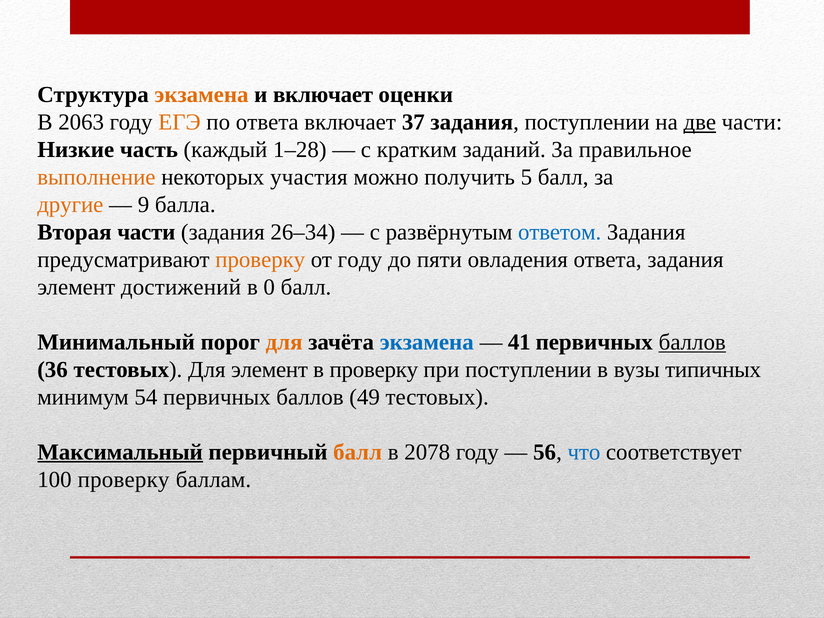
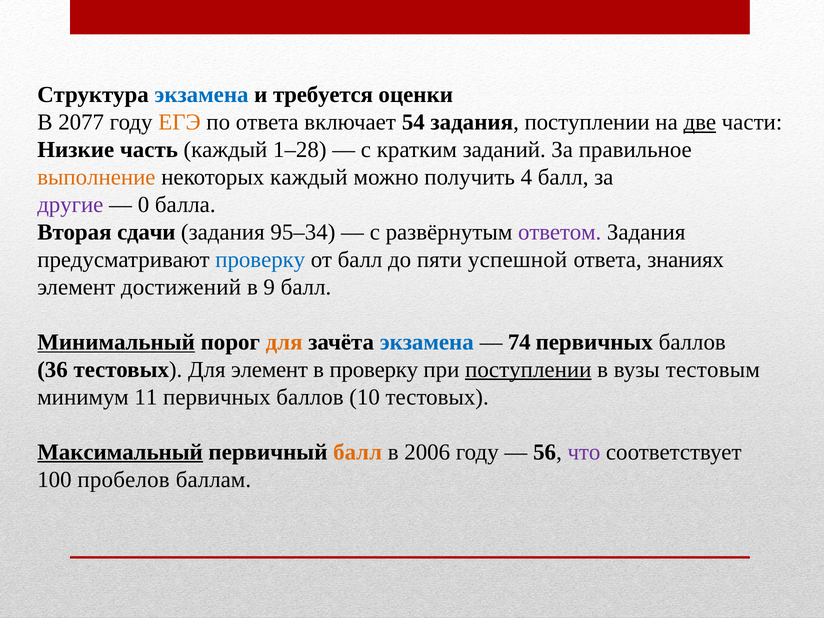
экзамена at (202, 95) colour: orange -> blue
и включает: включает -> требуется
2063: 2063 -> 2077
37: 37 -> 54
некоторых участия: участия -> каждый
5: 5 -> 4
другие colour: orange -> purple
9: 9 -> 0
Вторая части: части -> сдачи
26–34: 26–34 -> 95–34
ответом colour: blue -> purple
проверку at (260, 260) colour: orange -> blue
от году: году -> балл
овладения: овладения -> успешной
ответа задания: задания -> знаниях
0: 0 -> 9
Минимальный underline: none -> present
41: 41 -> 74
баллов at (692, 342) underline: present -> none
поступлении at (528, 370) underline: none -> present
типичных: типичных -> тестовым
54: 54 -> 11
49: 49 -> 10
2078: 2078 -> 2006
что colour: blue -> purple
100 проверку: проверку -> пробелов
